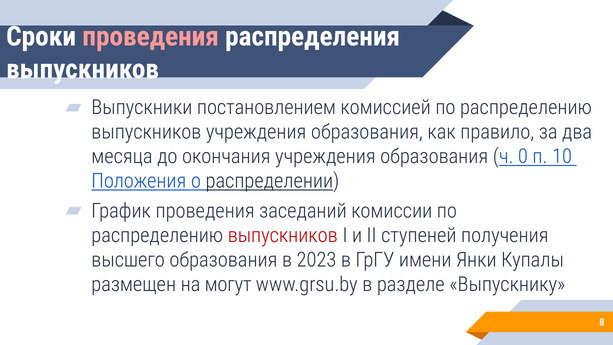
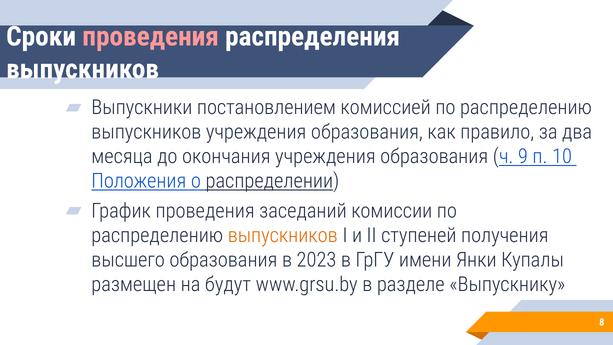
0: 0 -> 9
выпускников at (283, 235) colour: red -> orange
могут: могут -> будут
